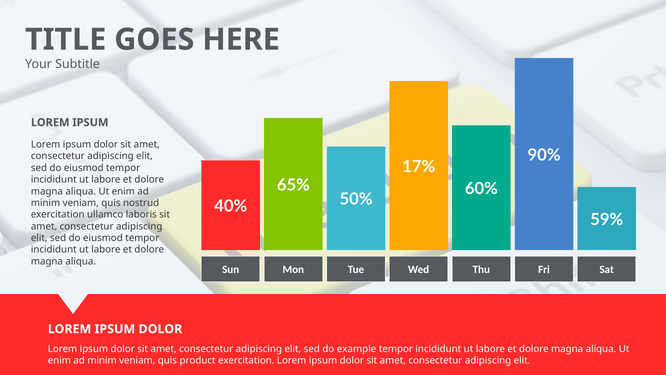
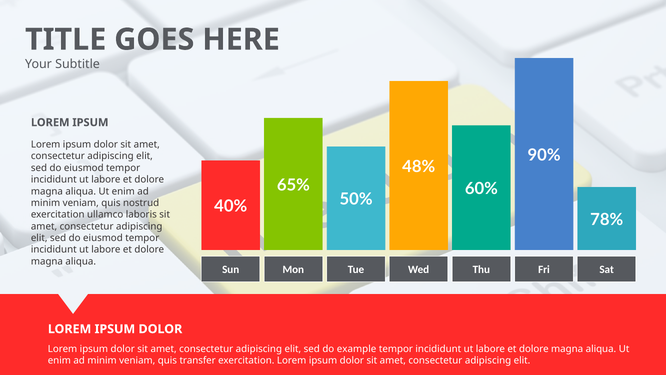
17%: 17% -> 48%
59%: 59% -> 78%
product: product -> transfer
